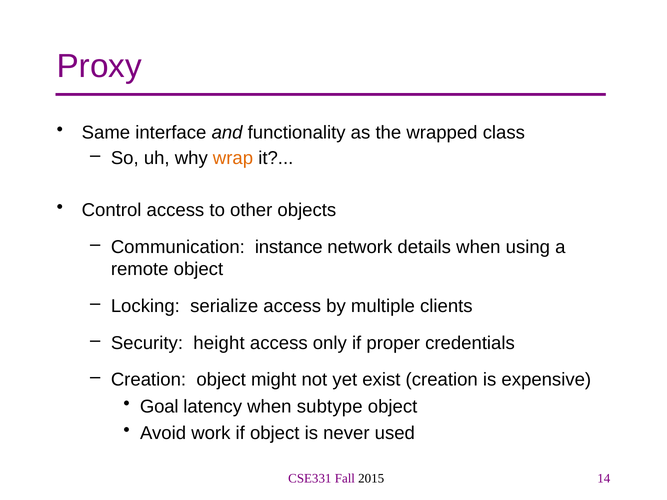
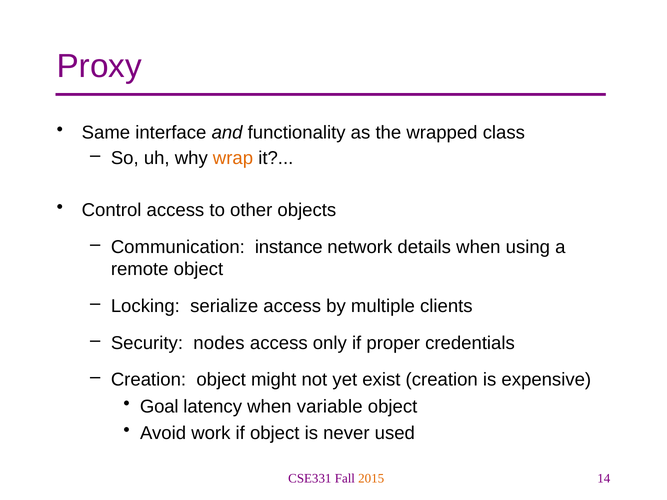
height: height -> nodes
subtype: subtype -> variable
2015 colour: black -> orange
